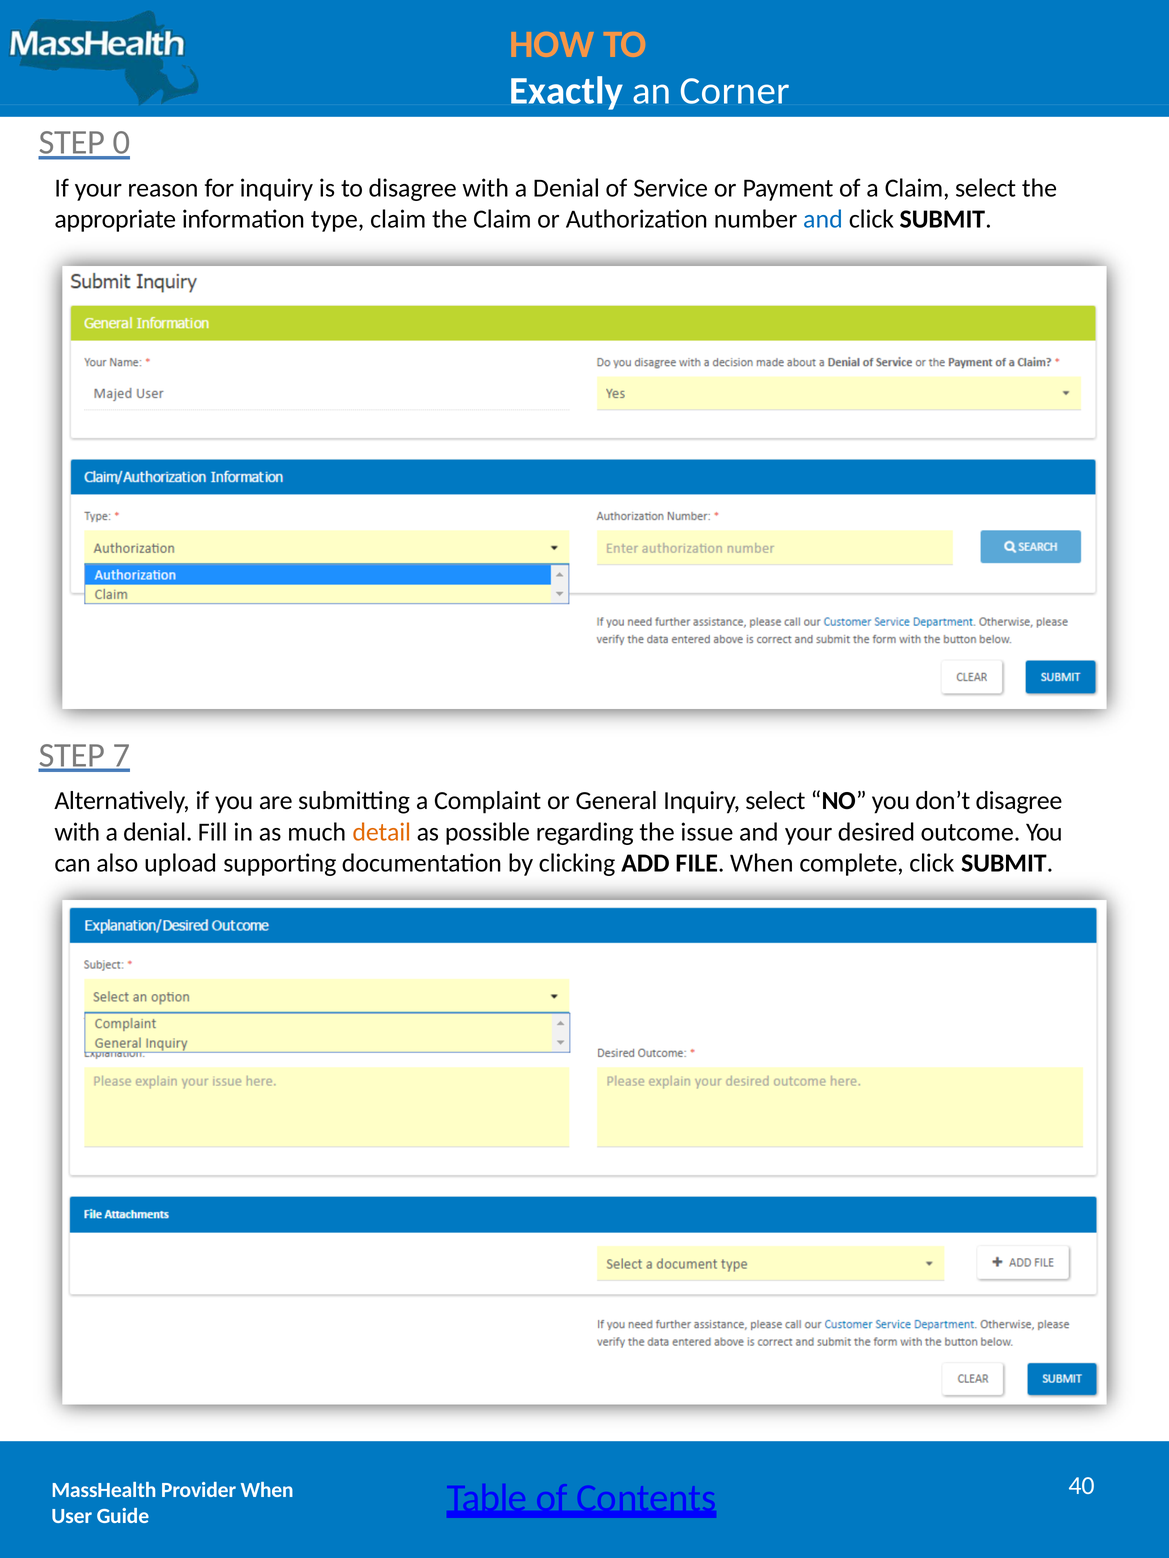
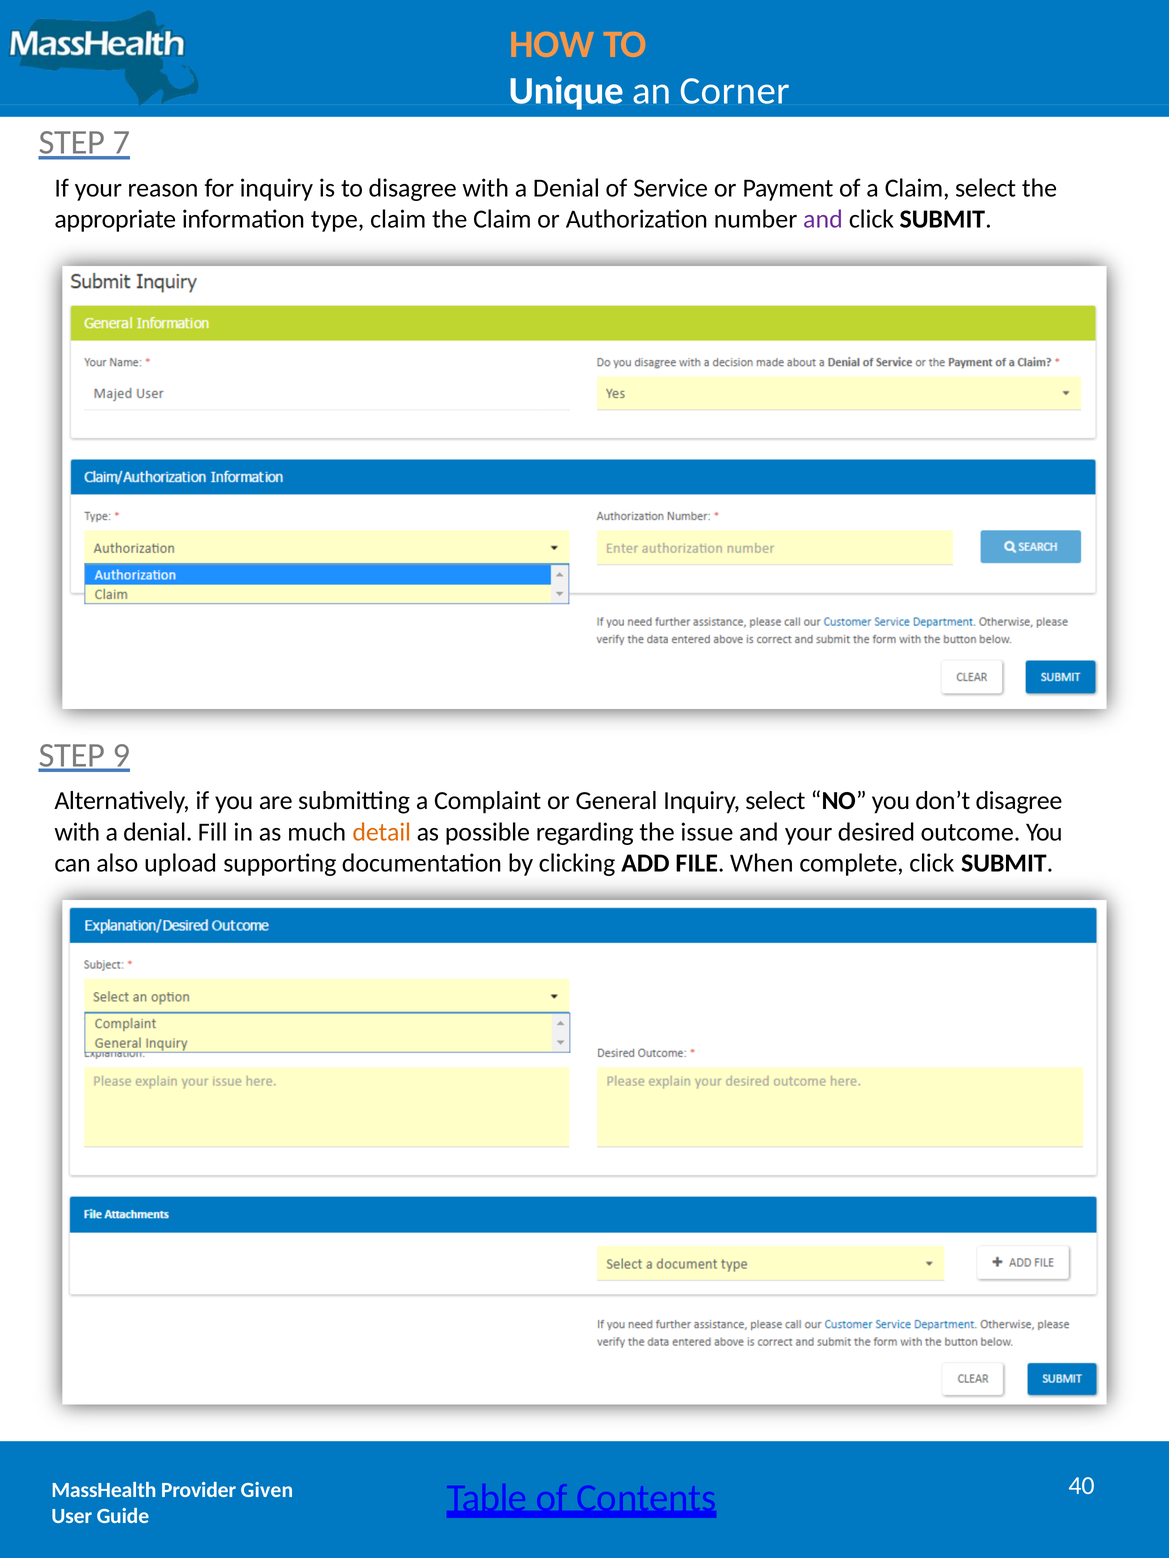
Exactly: Exactly -> Unique
0: 0 -> 7
and at (823, 220) colour: blue -> purple
7: 7 -> 9
Provider When: When -> Given
